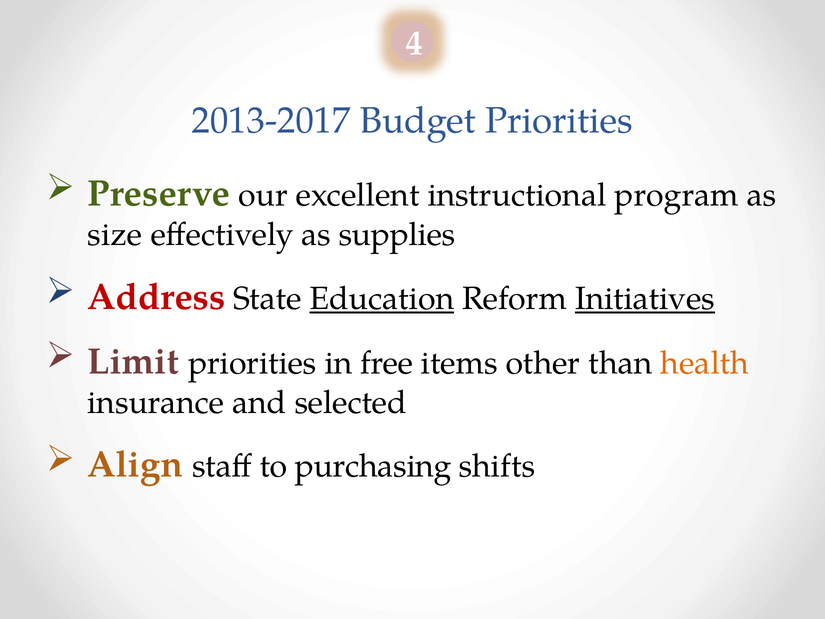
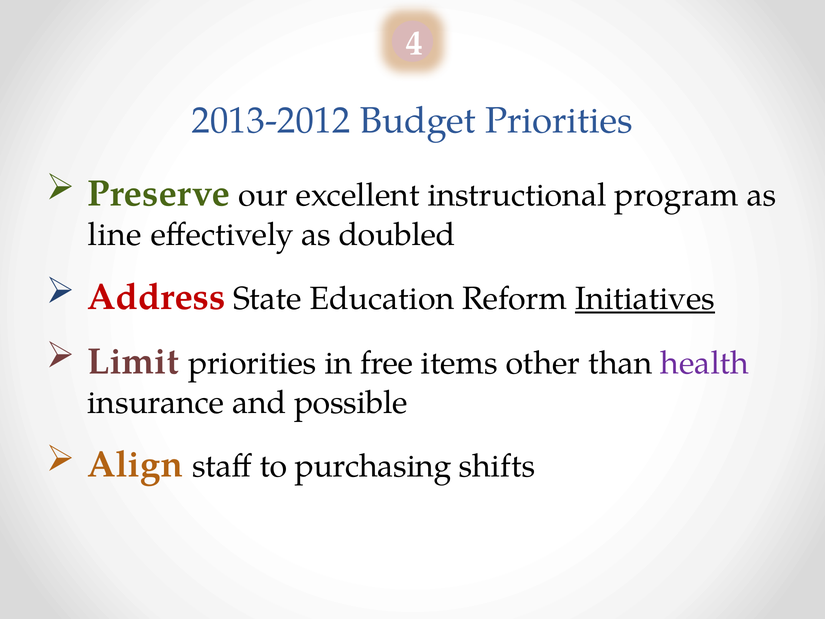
2013-2017: 2013-2017 -> 2013-2012
size: size -> line
supplies: supplies -> doubled
Education underline: present -> none
health colour: orange -> purple
selected: selected -> possible
